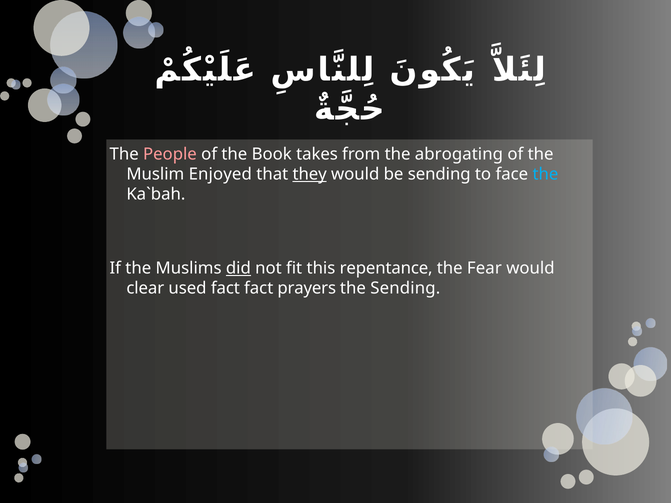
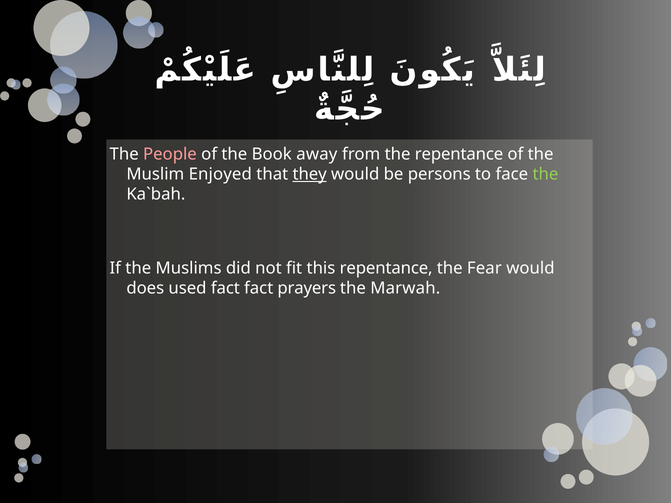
takes: takes -> away
the abrogating: abrogating -> repentance
be sending: sending -> persons
the at (546, 174) colour: light blue -> light green
did underline: present -> none
clear: clear -> does
the Sending: Sending -> Marwah
